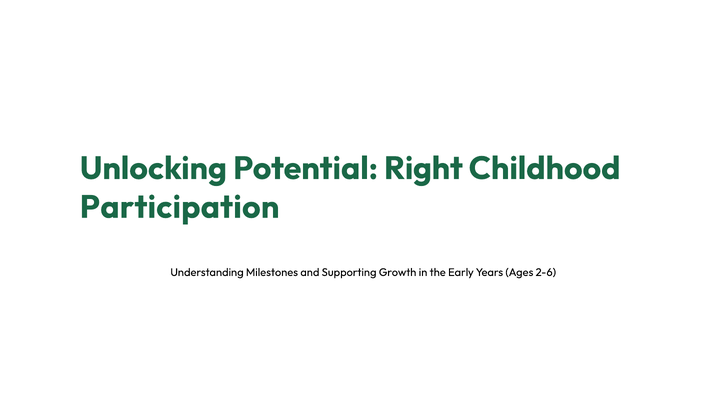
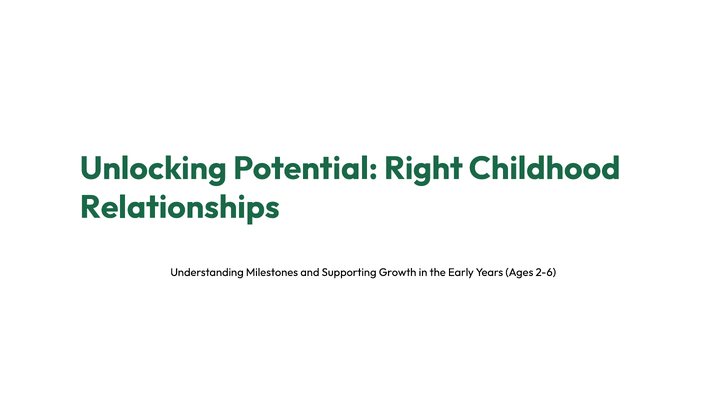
Participation: Participation -> Relationships
